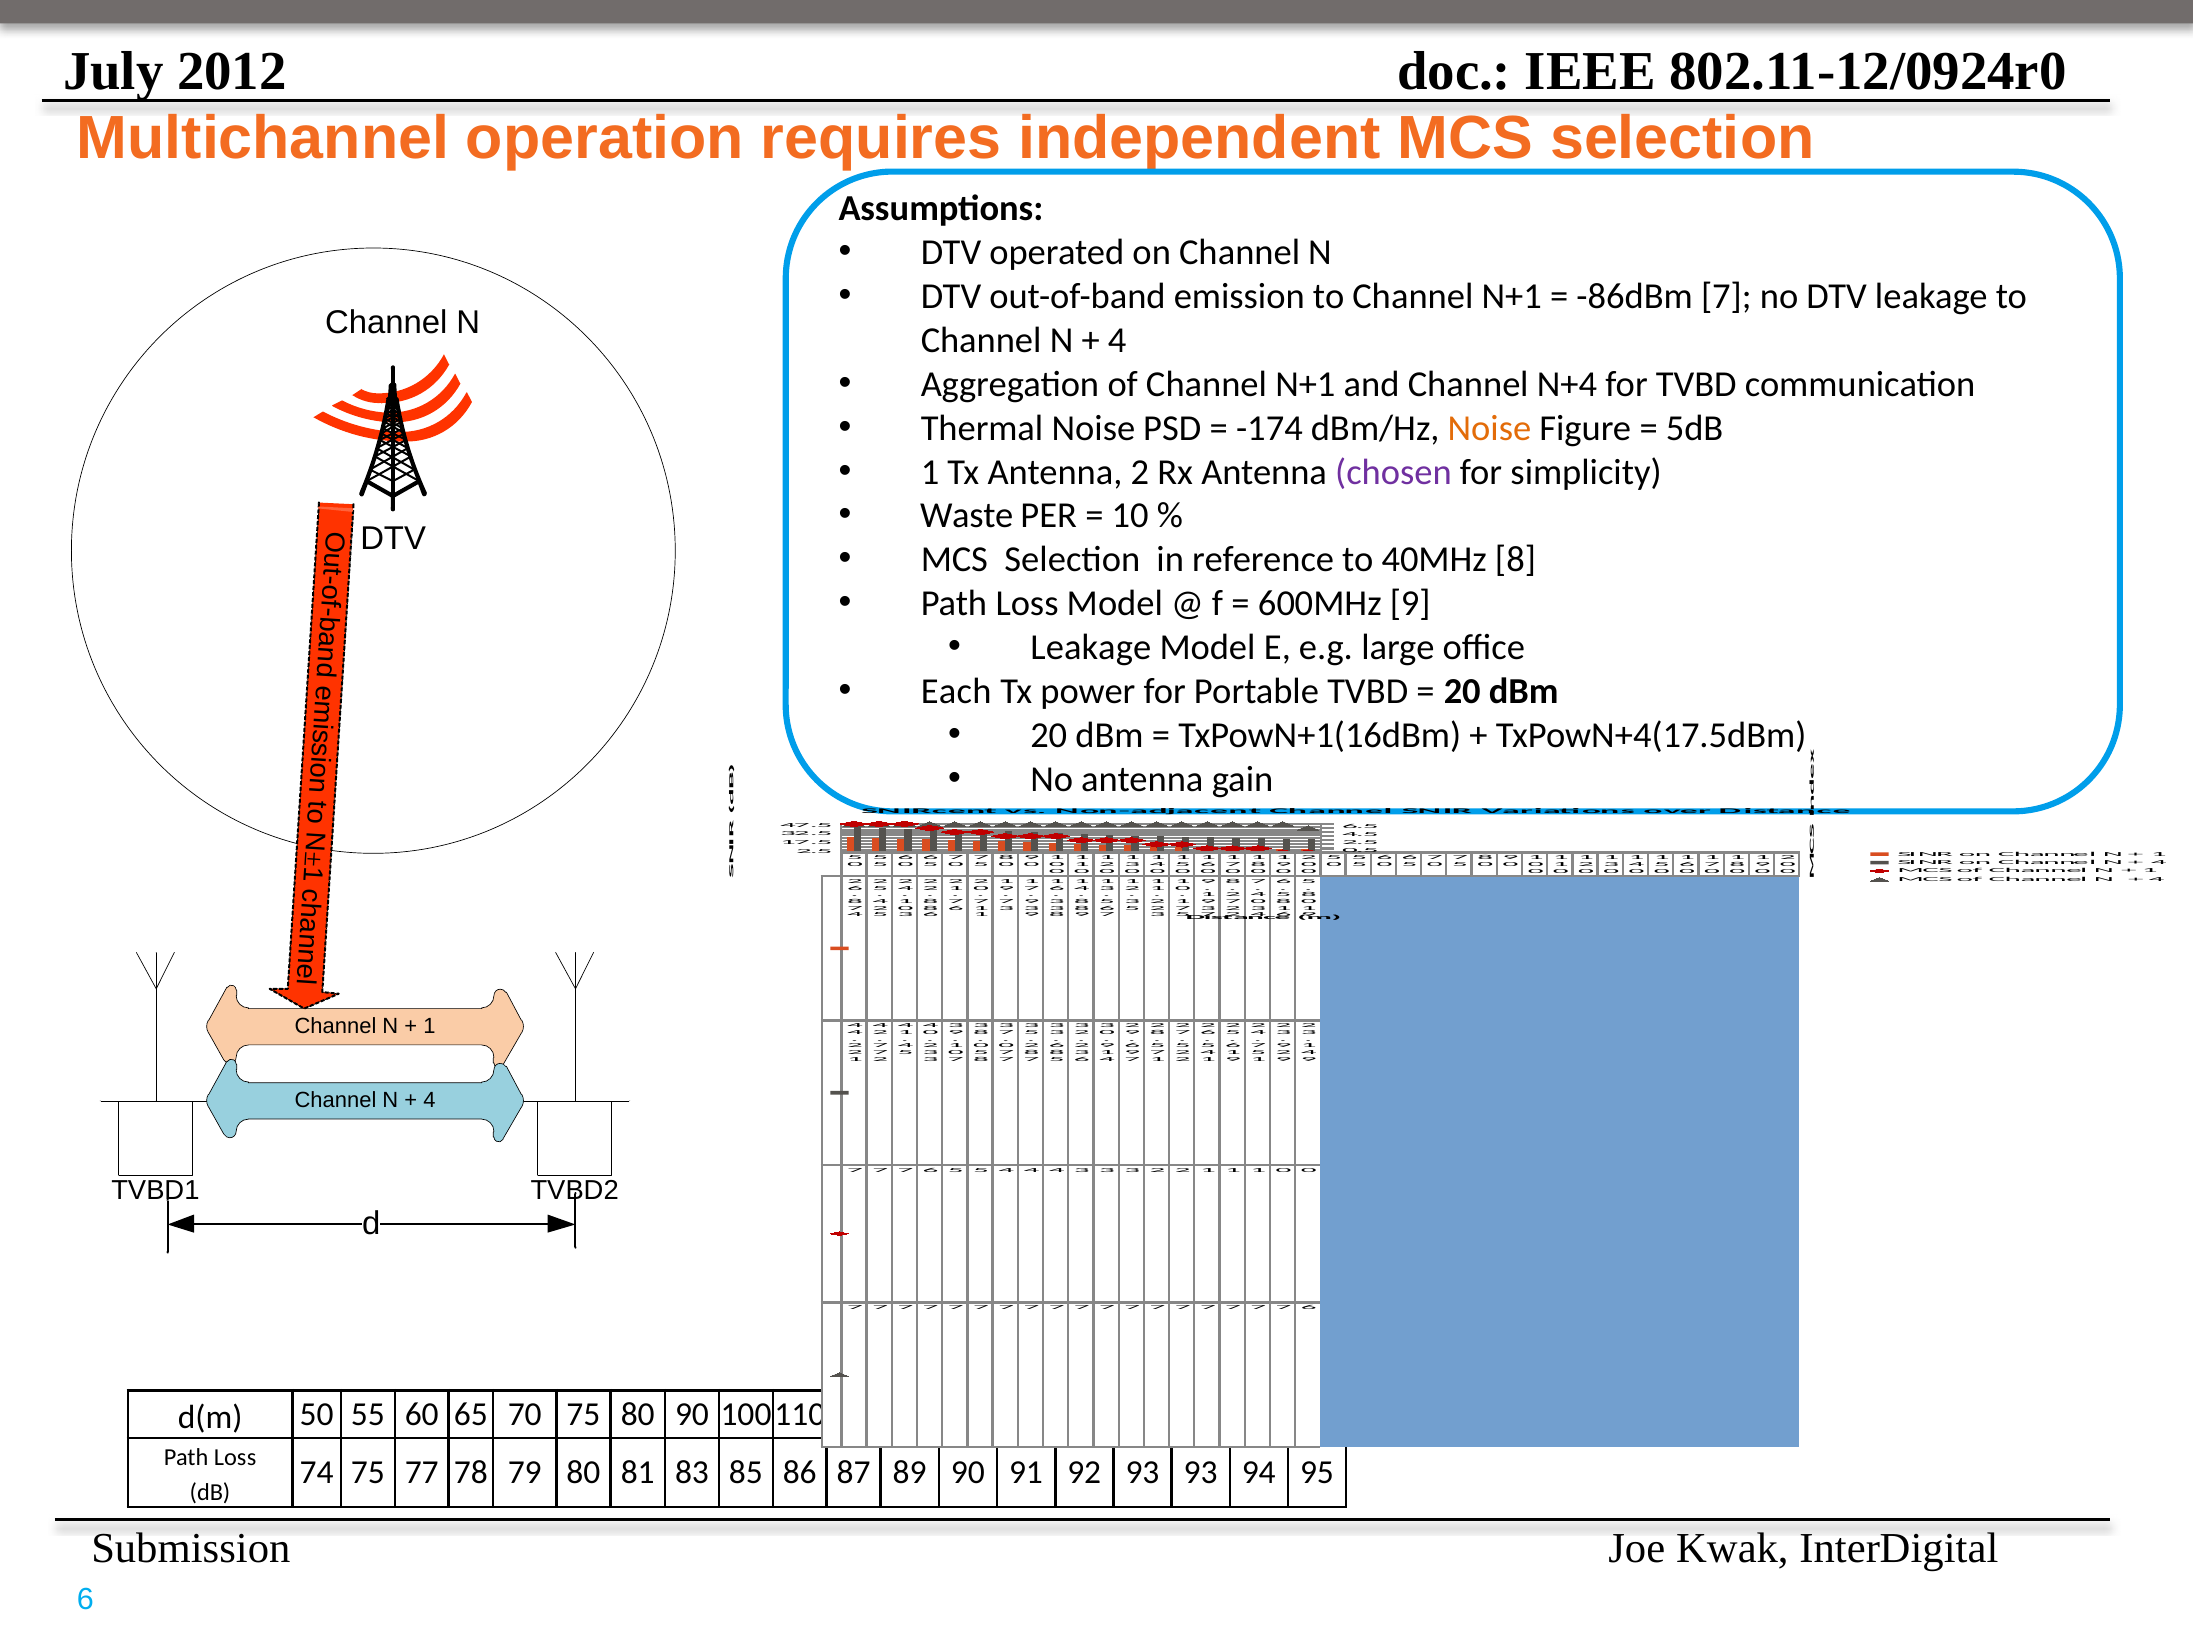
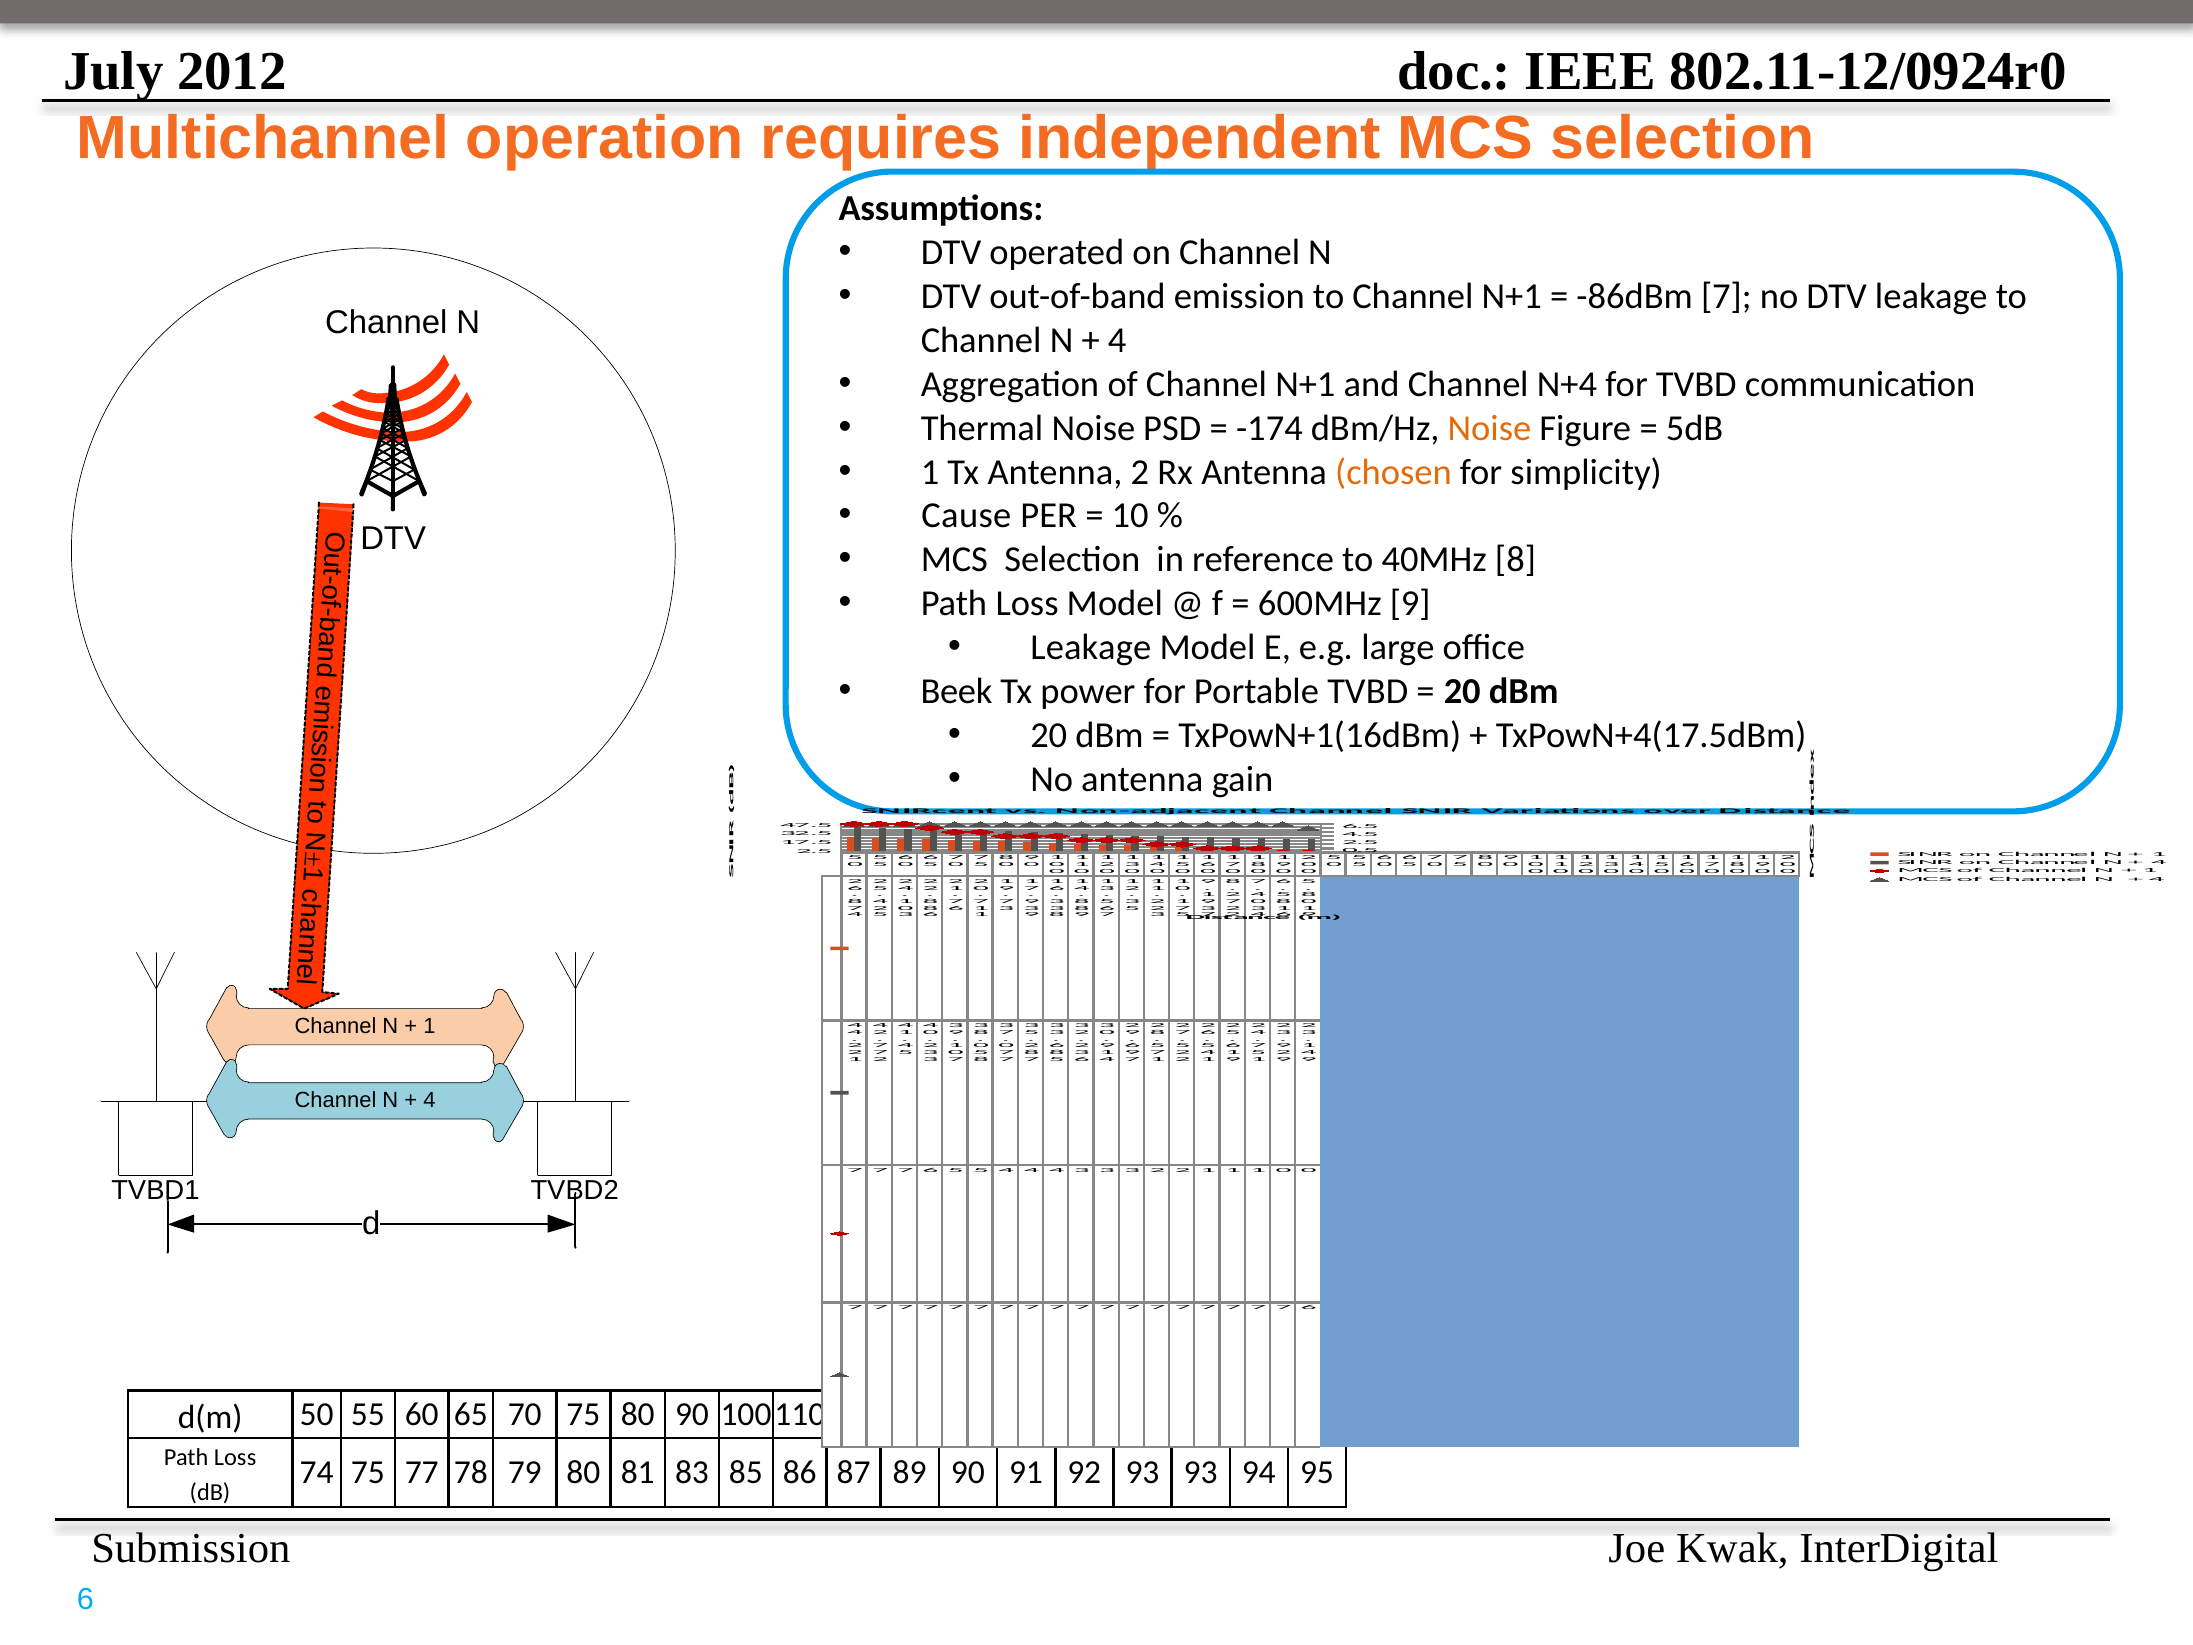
chosen colour: purple -> orange
Waste: Waste -> Cause
Each: Each -> Beek
